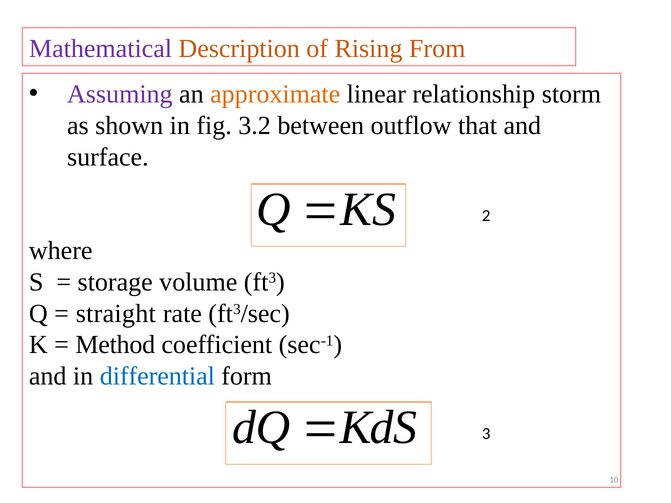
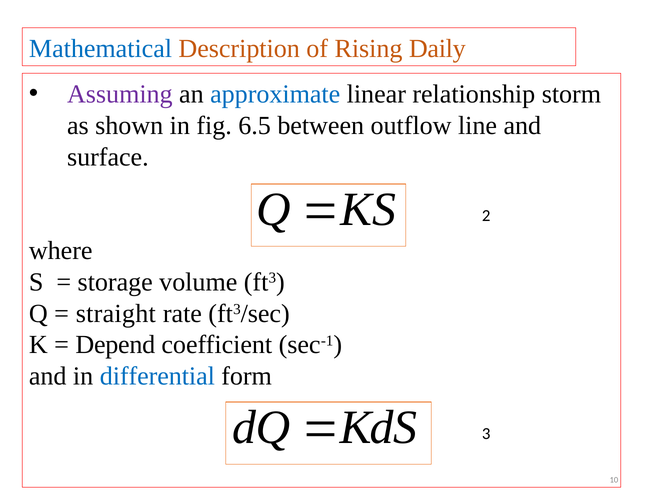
Mathematical colour: purple -> blue
From: From -> Daily
approximate colour: orange -> blue
3.2: 3.2 -> 6.5
that: that -> line
Method: Method -> Depend
